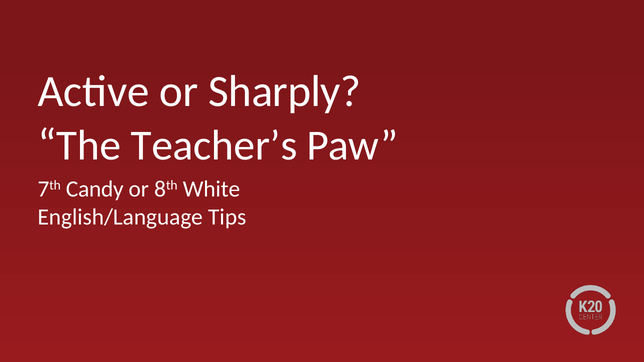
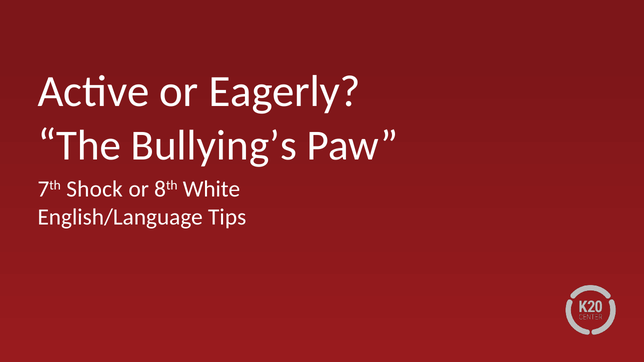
Sharply: Sharply -> Eagerly
Teacher’s: Teacher’s -> Bullying’s
Candy: Candy -> Shock
